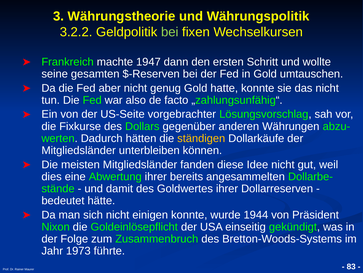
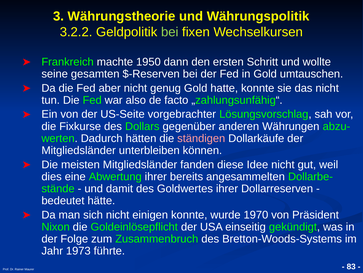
1947: 1947 -> 1950
ständigen colour: yellow -> pink
1944: 1944 -> 1970
